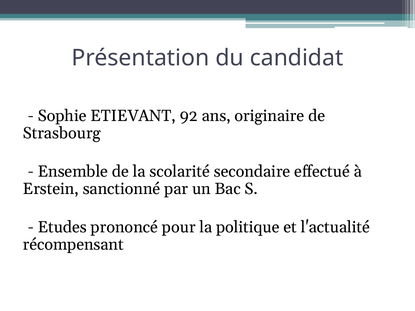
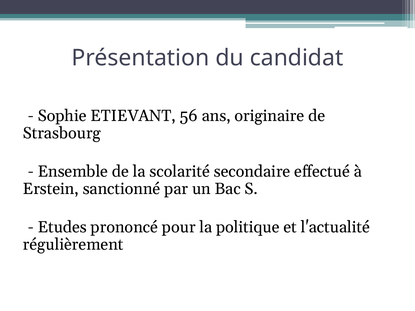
92: 92 -> 56
récompensant: récompensant -> régulièrement
